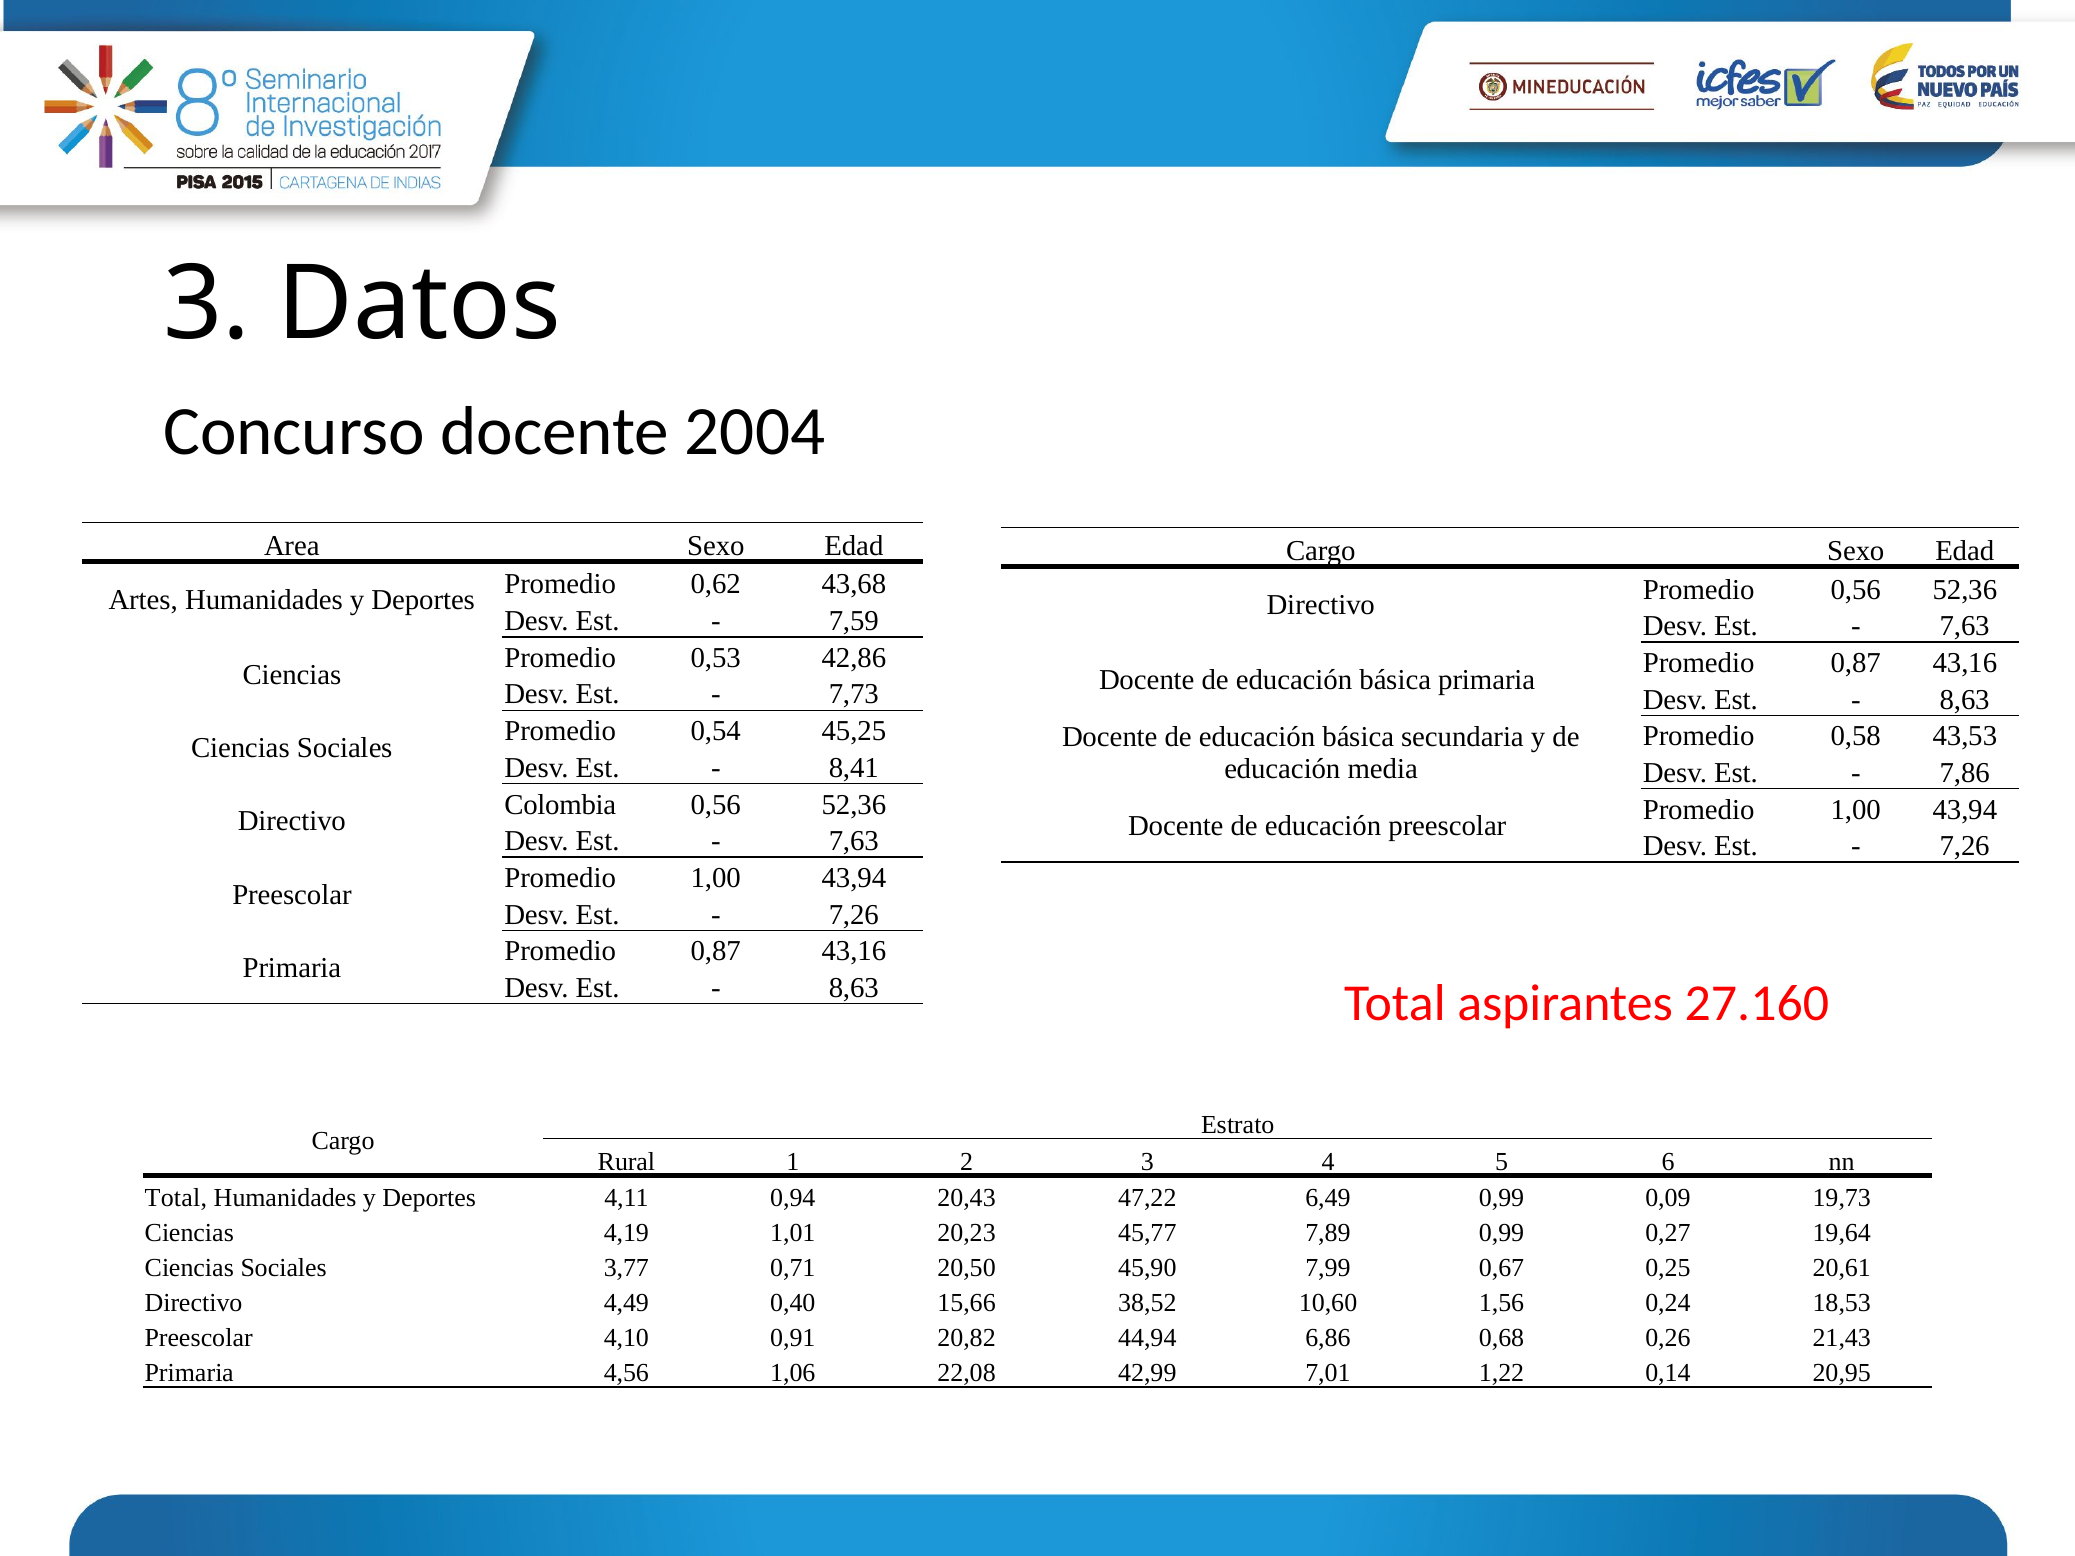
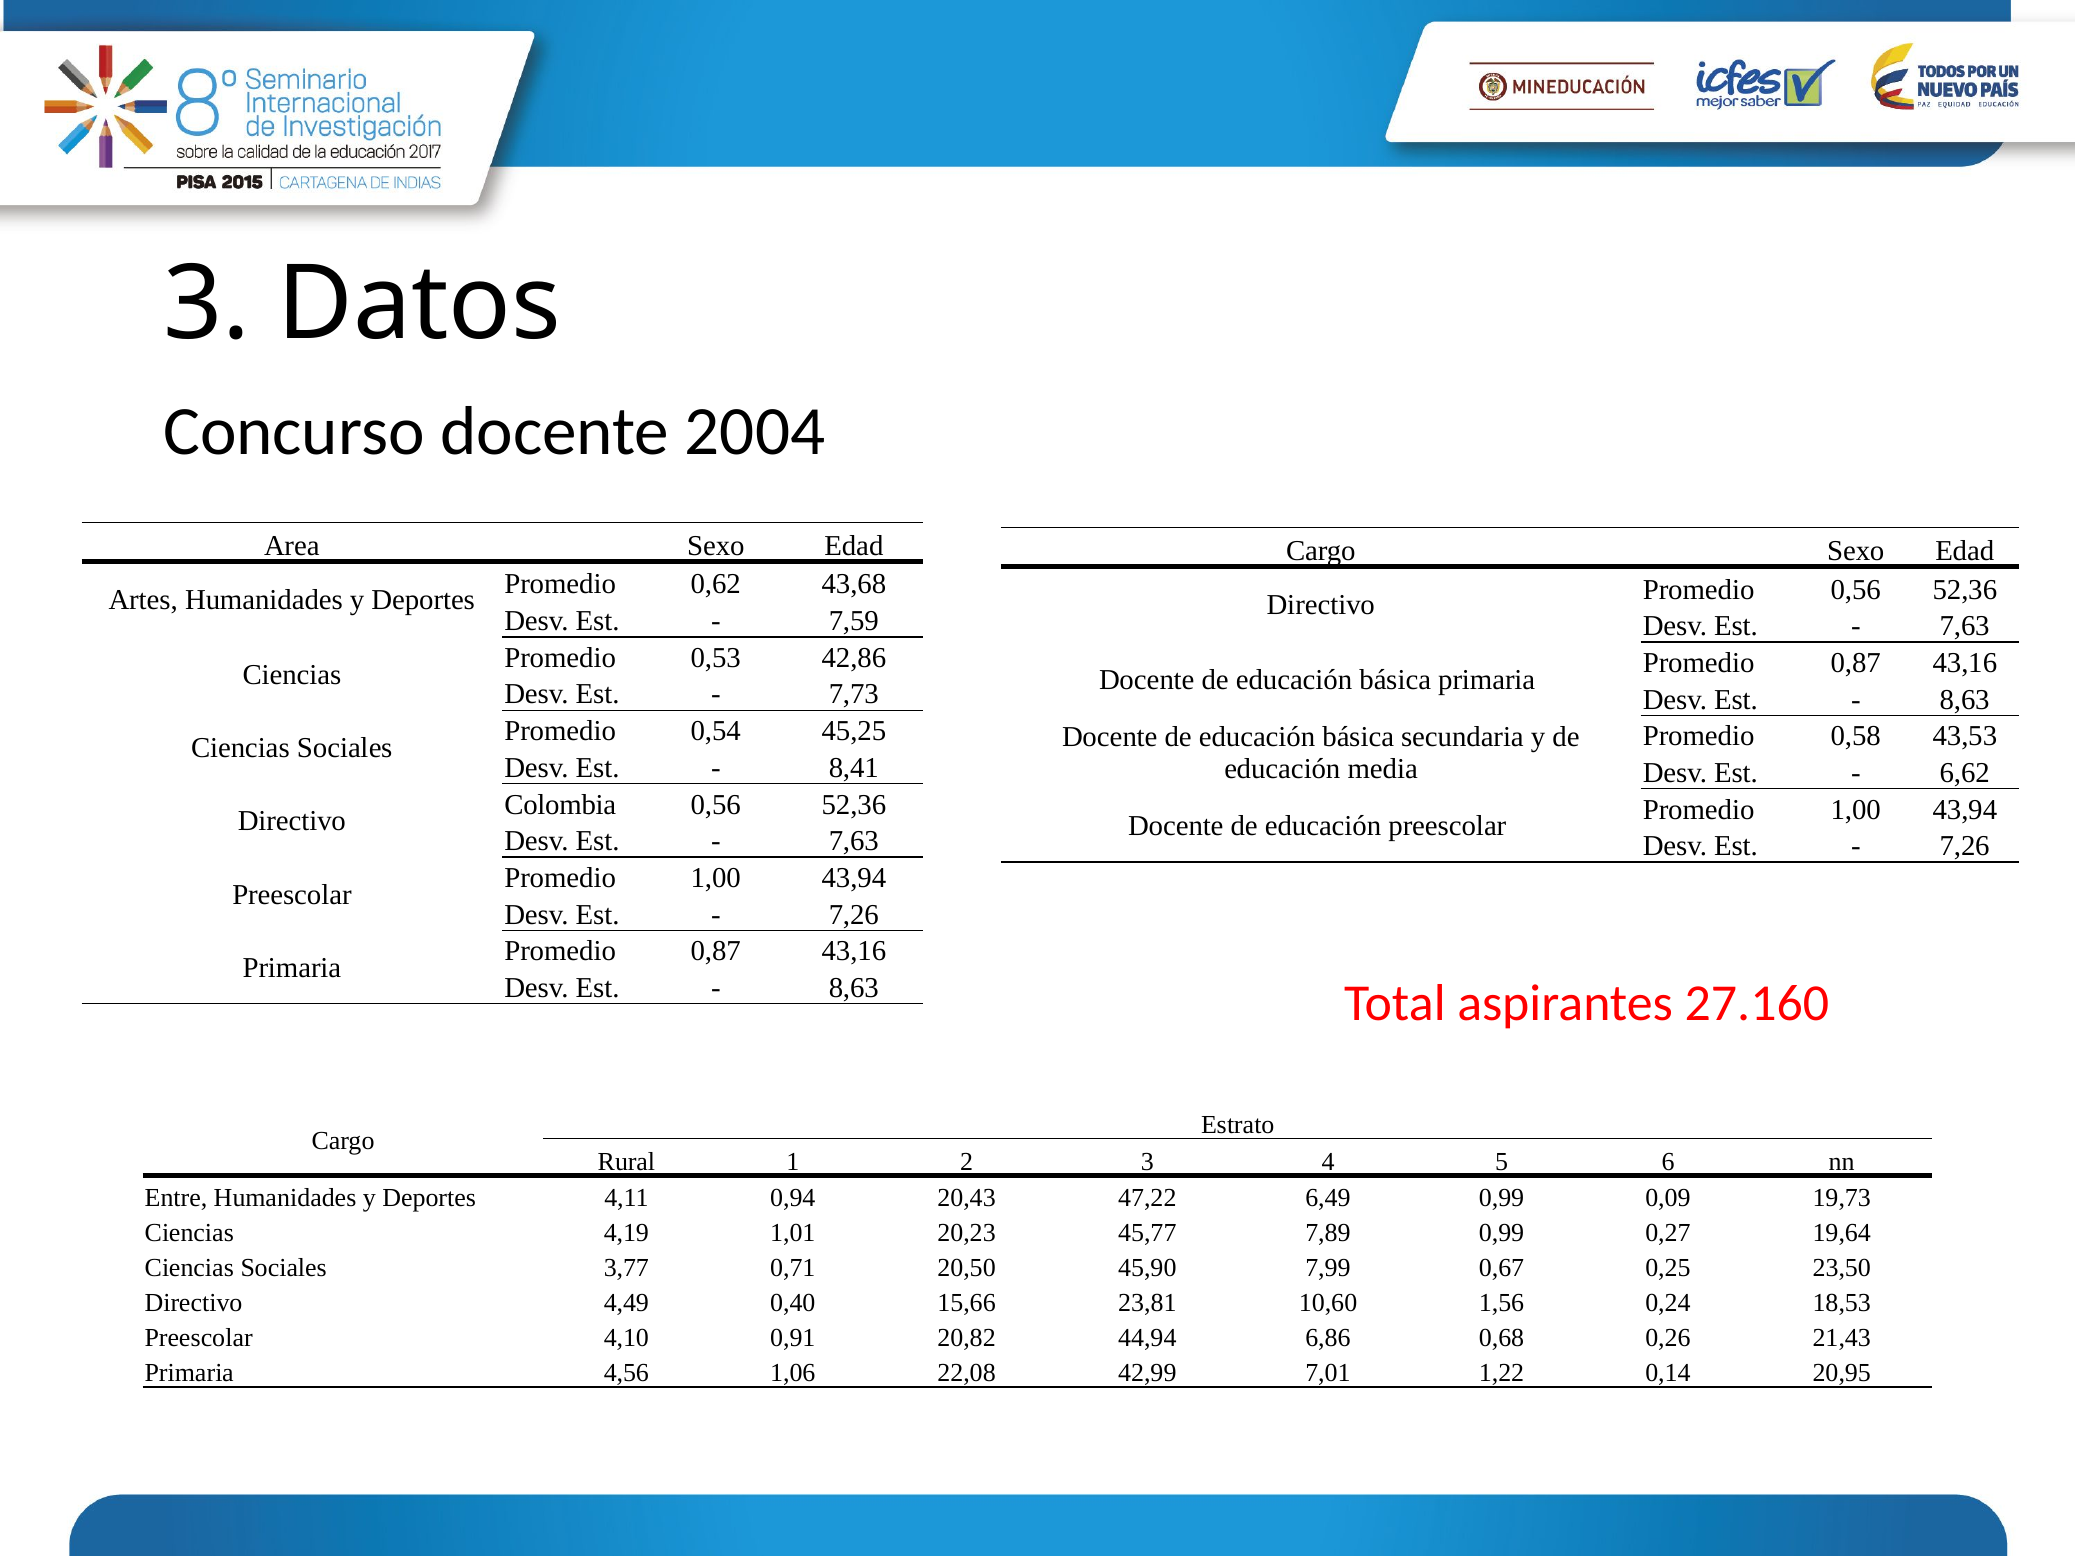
7,86: 7,86 -> 6,62
Total at (176, 1199): Total -> Entre
20,61: 20,61 -> 23,50
38,52: 38,52 -> 23,81
